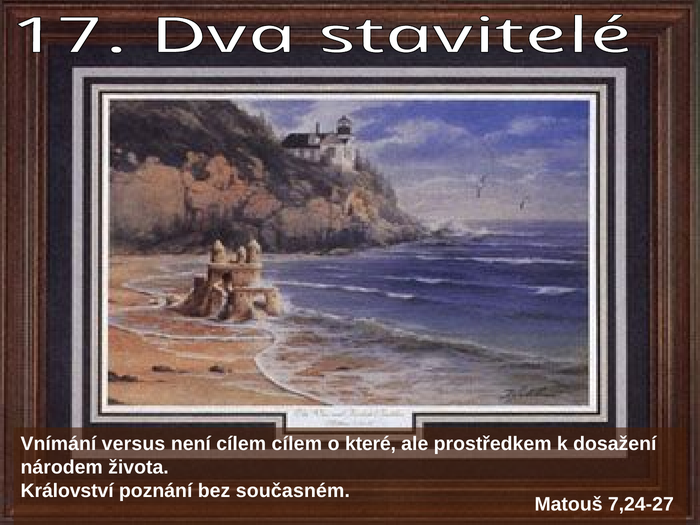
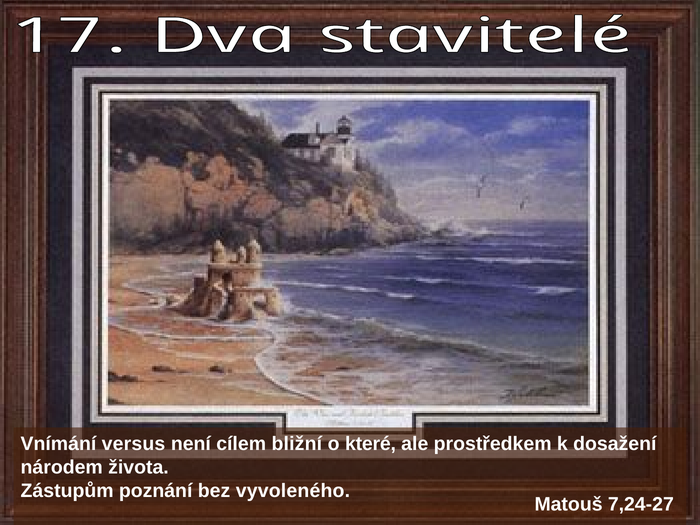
cílem cílem: cílem -> bližní
Království: Království -> Zástupům
současném: současném -> vyvoleného
